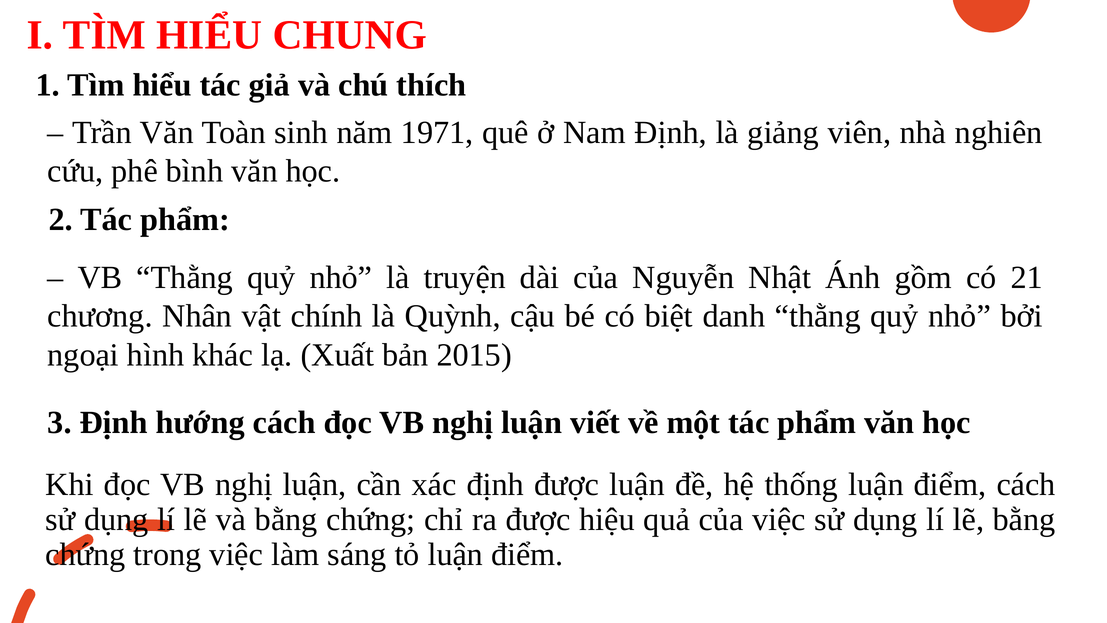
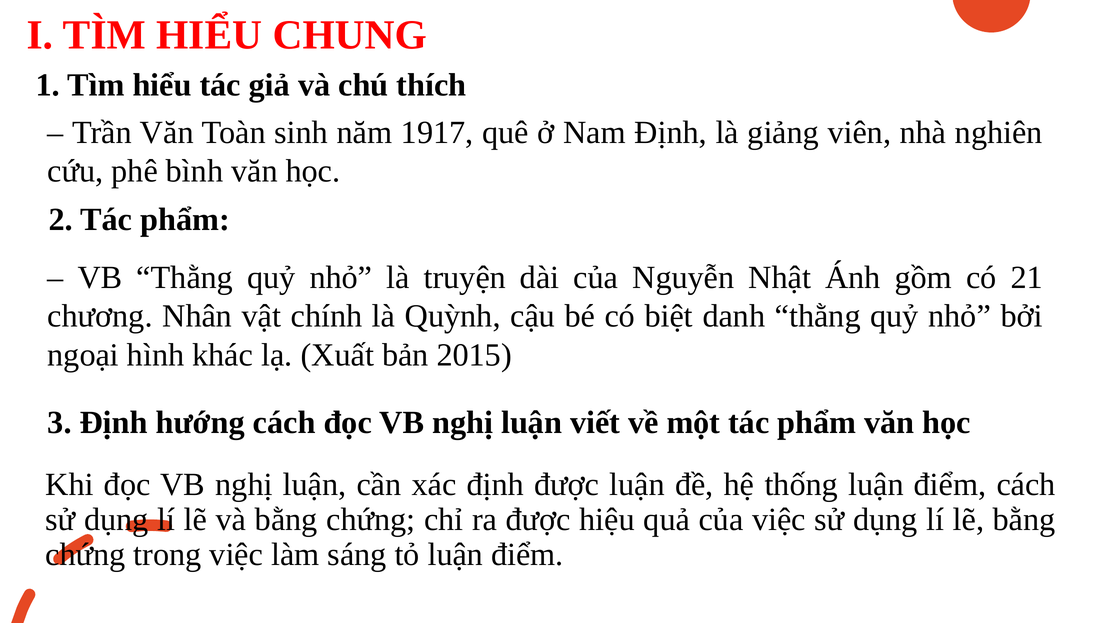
1971: 1971 -> 1917
